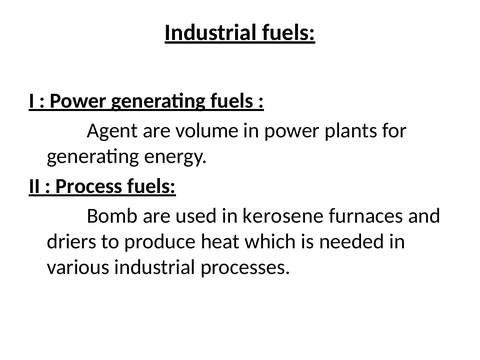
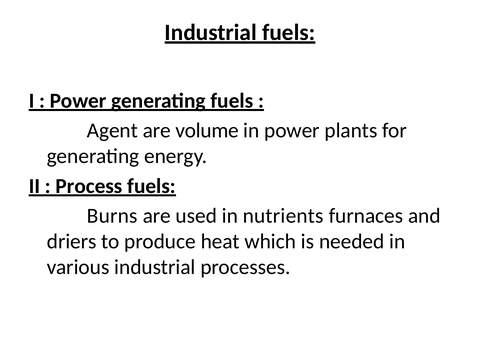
Bomb: Bomb -> Burns
kerosene: kerosene -> nutrients
